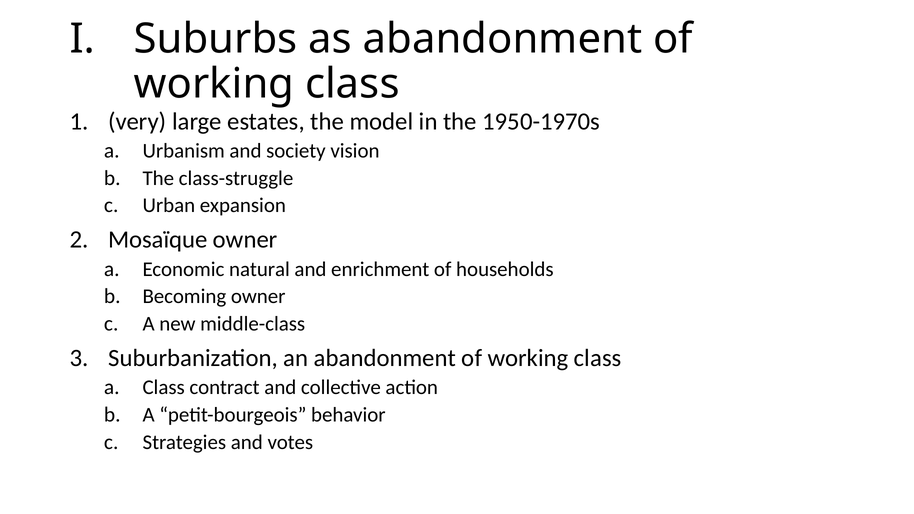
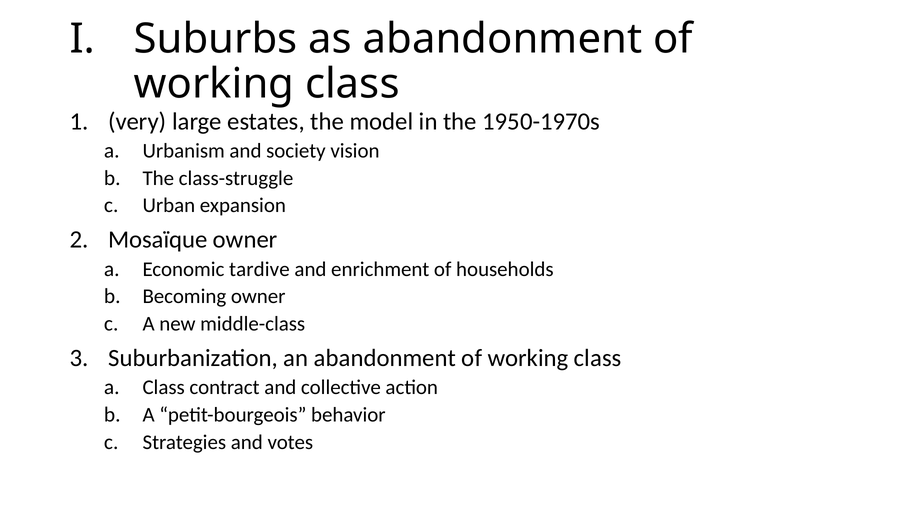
natural: natural -> tardive
